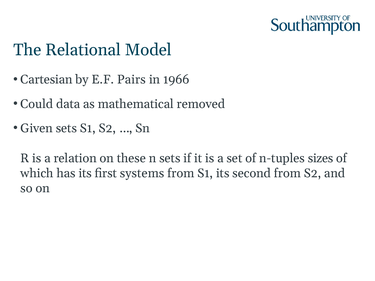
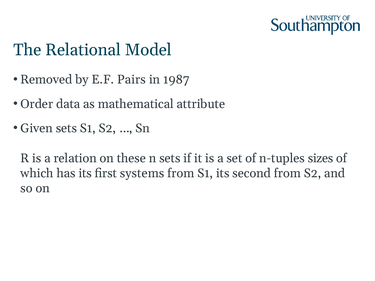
Cartesian: Cartesian -> Removed
1966: 1966 -> 1987
Could: Could -> Order
removed: removed -> attribute
